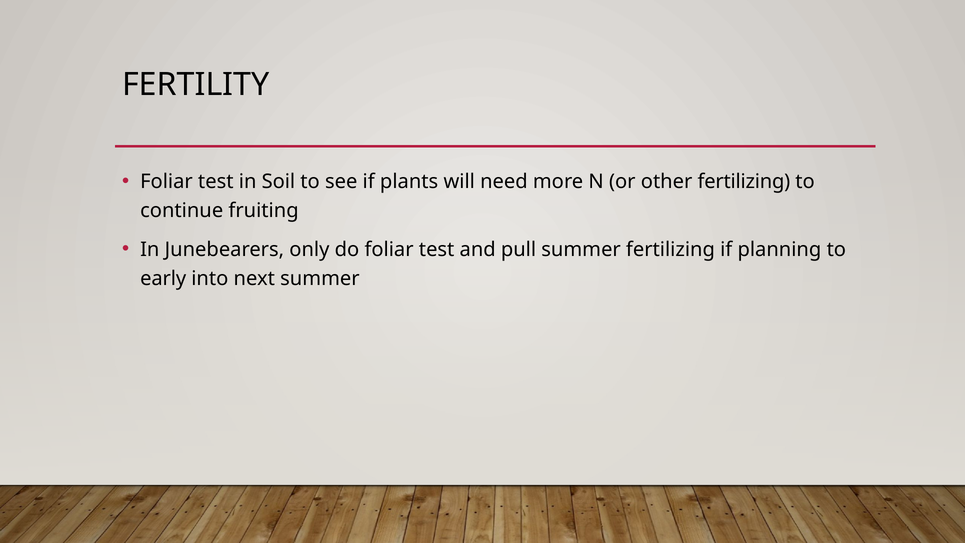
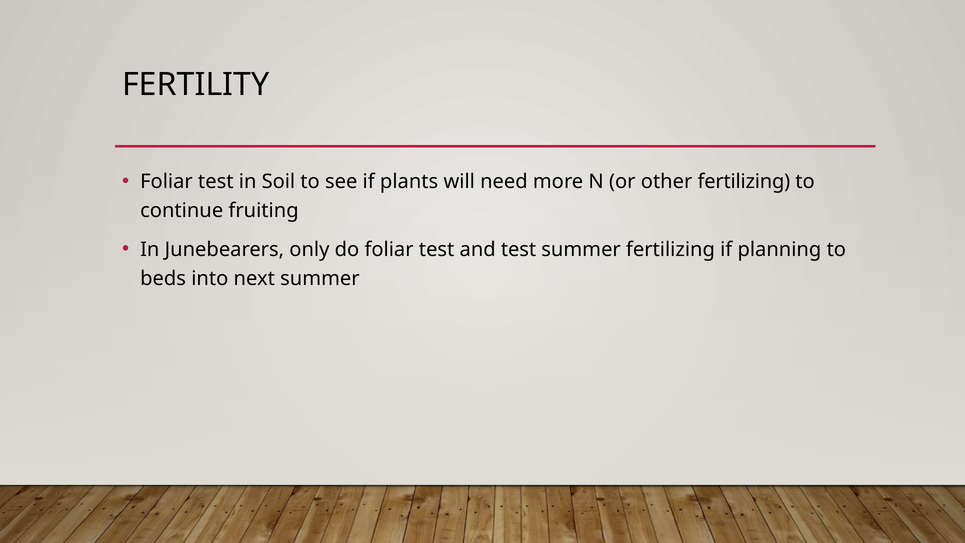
and pull: pull -> test
early: early -> beds
